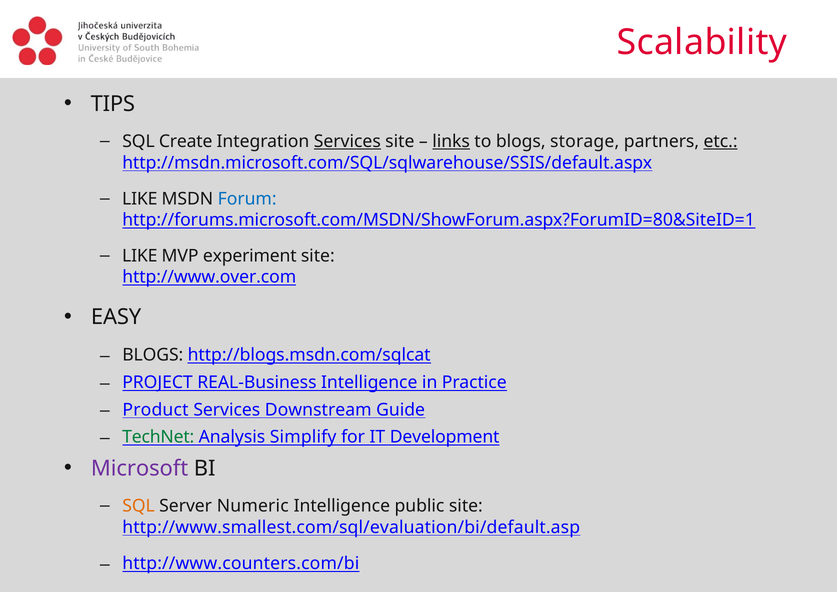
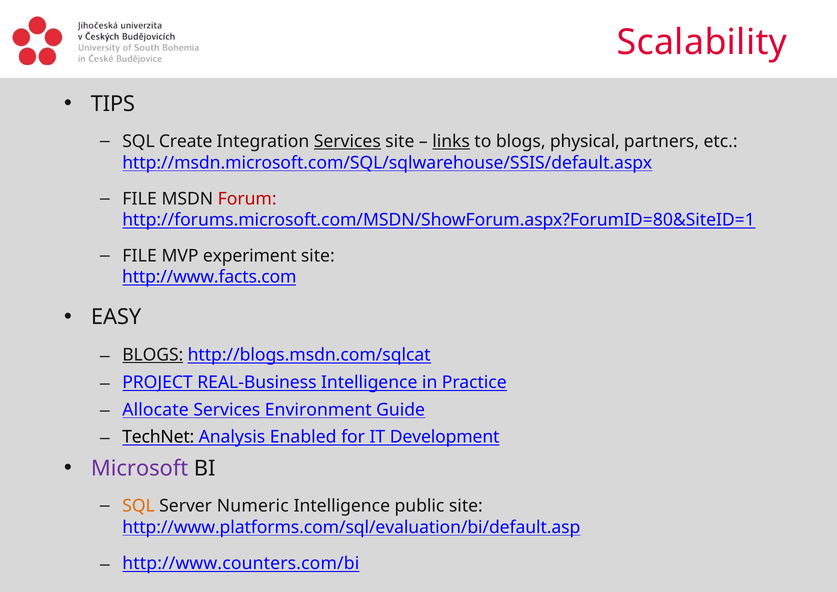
storage: storage -> physical
etc underline: present -> none
LIKE at (140, 199): LIKE -> FILE
Forum colour: blue -> red
LIKE at (140, 256): LIKE -> FILE
http://www.over.com: http://www.over.com -> http://www.facts.com
BLOGS at (153, 355) underline: none -> present
Product: Product -> Allocate
Downstream: Downstream -> Environment
TechNet colour: green -> black
Simplify: Simplify -> Enabled
http://www.smallest.com/sql/evaluation/bi/default.asp: http://www.smallest.com/sql/evaluation/bi/default.asp -> http://www.platforms.com/sql/evaluation/bi/default.asp
